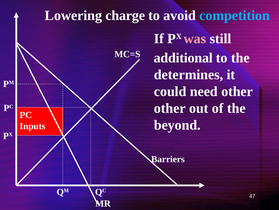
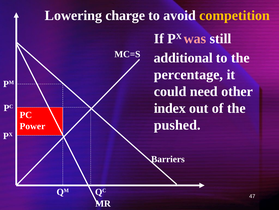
competition colour: light blue -> yellow
determines: determines -> percentage
other at (170, 108): other -> index
beyond: beyond -> pushed
Inputs: Inputs -> Power
